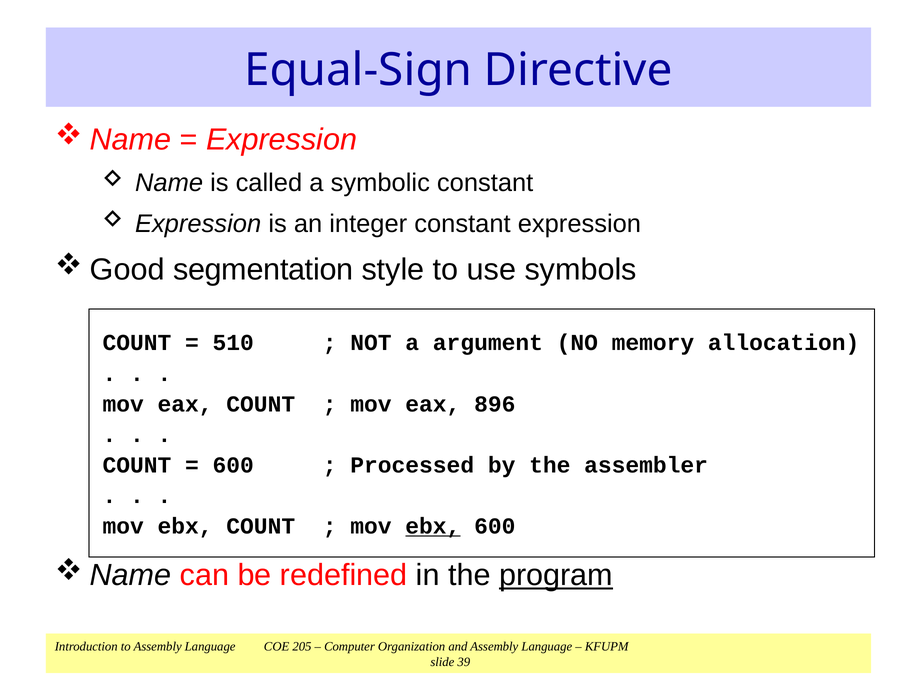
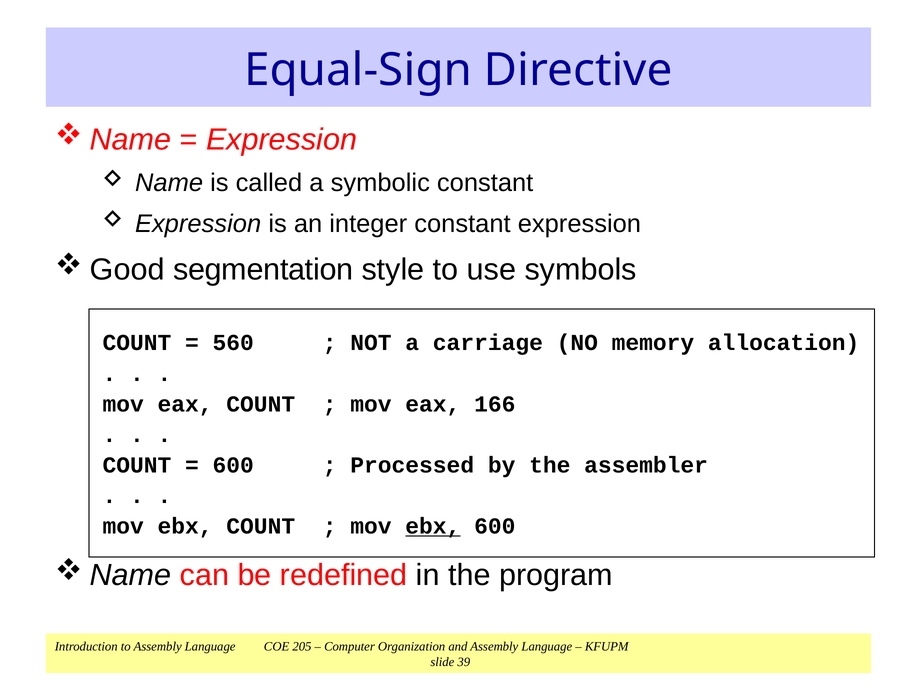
510: 510 -> 560
argument: argument -> carriage
896: 896 -> 166
program underline: present -> none
